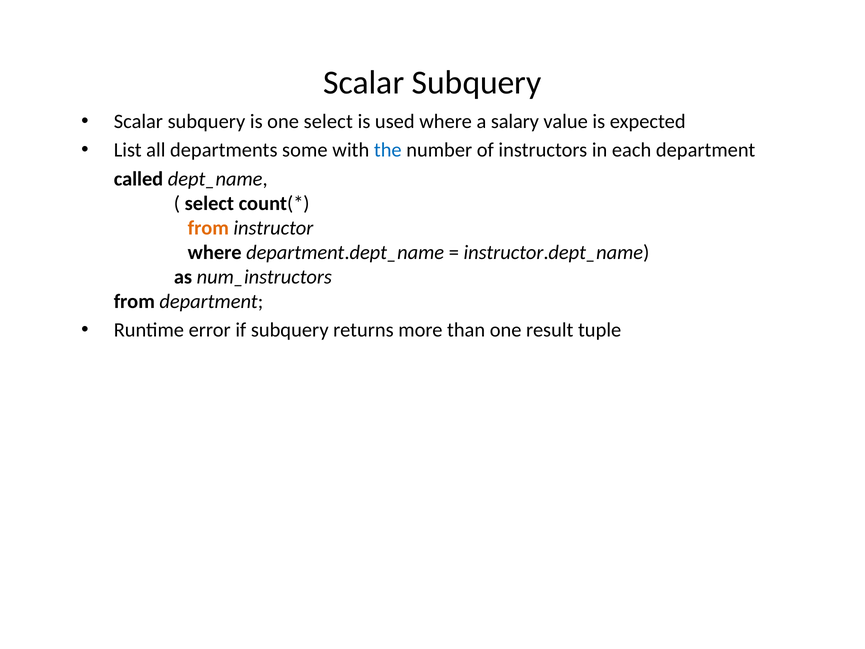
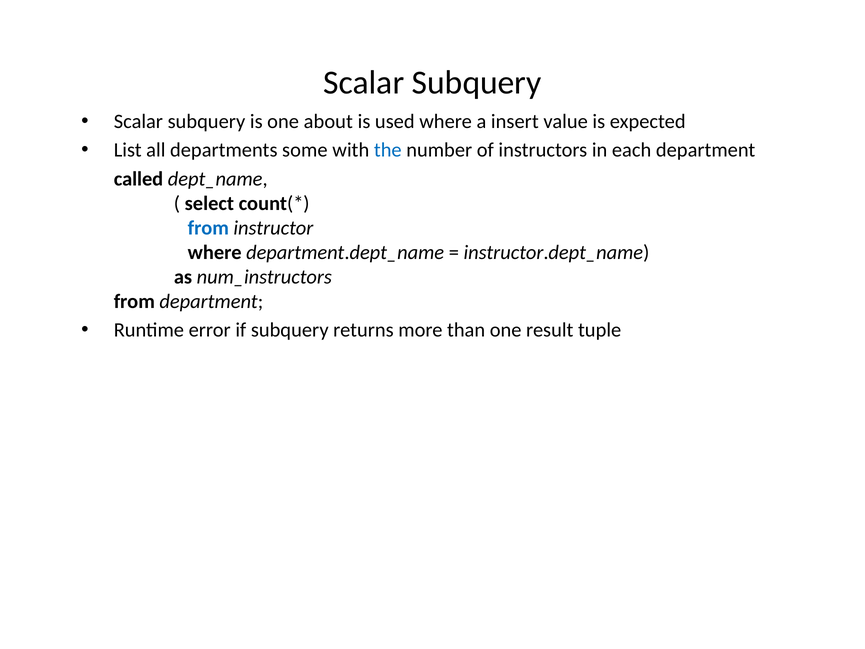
one select: select -> about
salary: salary -> insert
from at (208, 228) colour: orange -> blue
